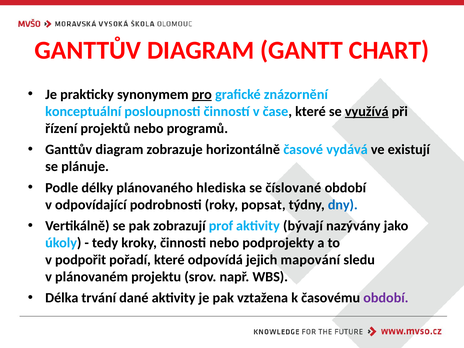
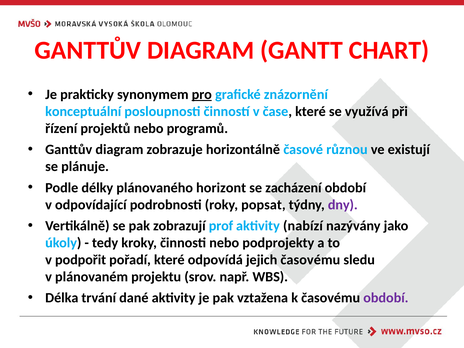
využívá underline: present -> none
vydává: vydává -> různou
hlediska: hlediska -> horizont
číslované: číslované -> zacházení
dny colour: blue -> purple
bývají: bývají -> nabízí
jejich mapování: mapování -> časovému
